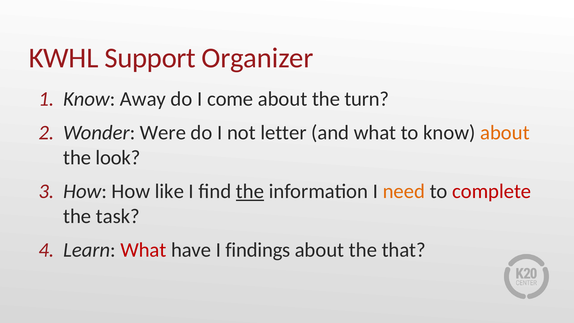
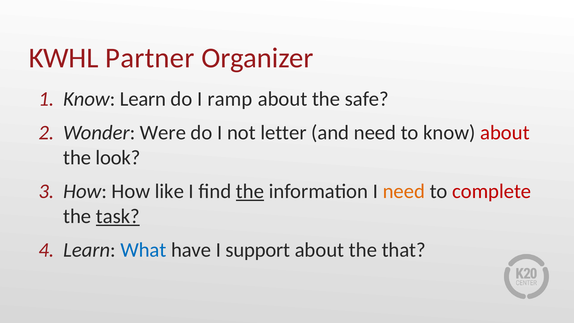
Support: Support -> Partner
Know Away: Away -> Learn
come: come -> ramp
turn: turn -> safe
and what: what -> need
about at (505, 133) colour: orange -> red
task underline: none -> present
What at (143, 250) colour: red -> blue
findings: findings -> support
